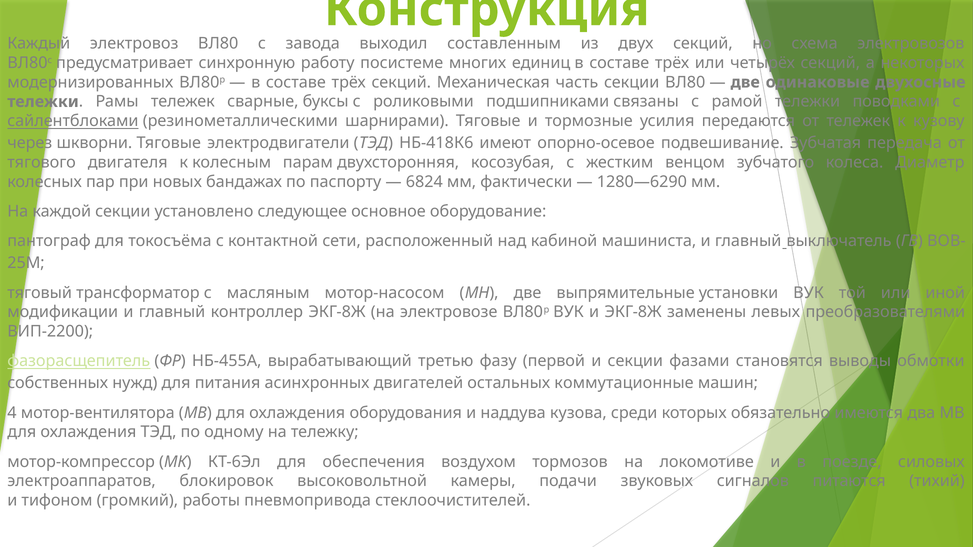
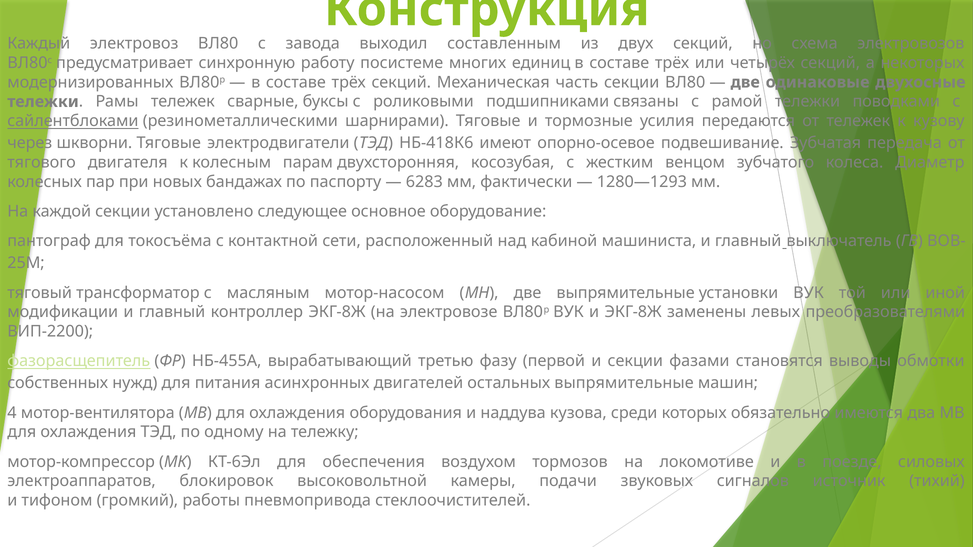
6824: 6824 -> 6283
1280—6290: 1280—6290 -> 1280—1293
остальных коммутационные: коммутационные -> выпрямительные
питаются: питаются -> источник
